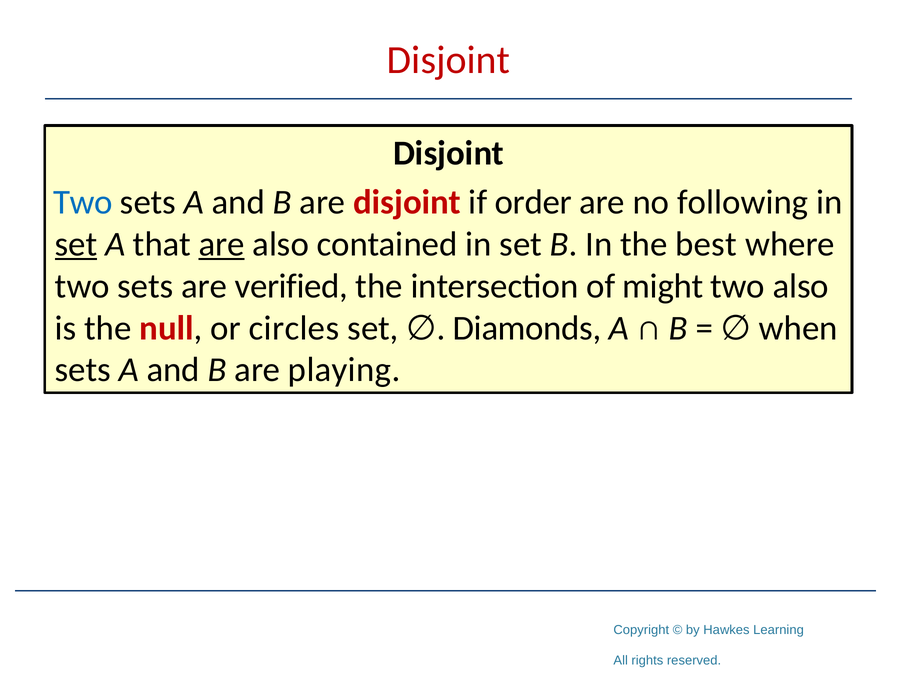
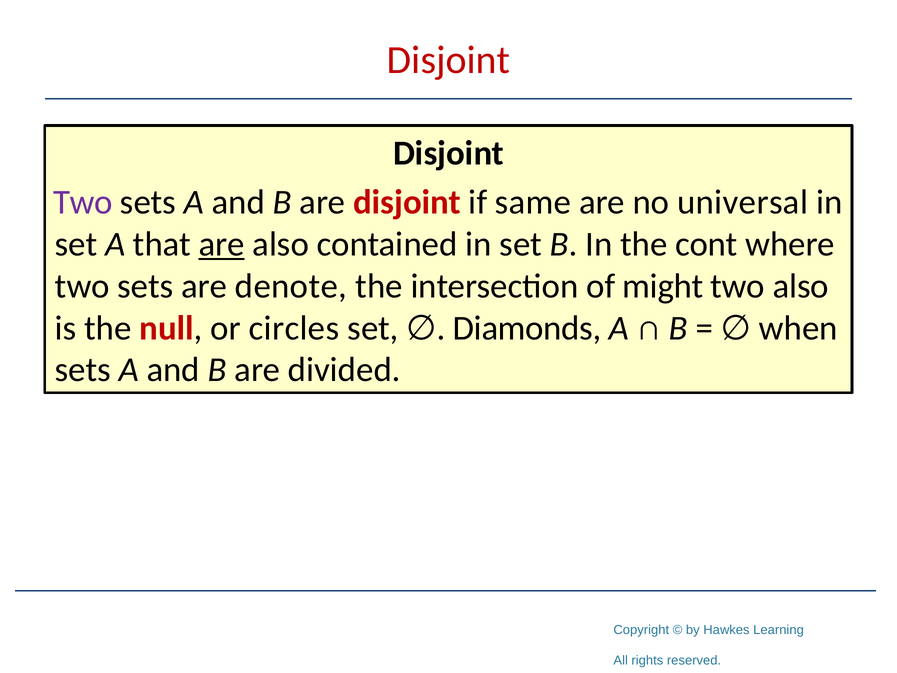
Two at (83, 202) colour: blue -> purple
order: order -> same
following: following -> universal
set at (76, 244) underline: present -> none
best: best -> cont
verified: verified -> denote
playing: playing -> divided
